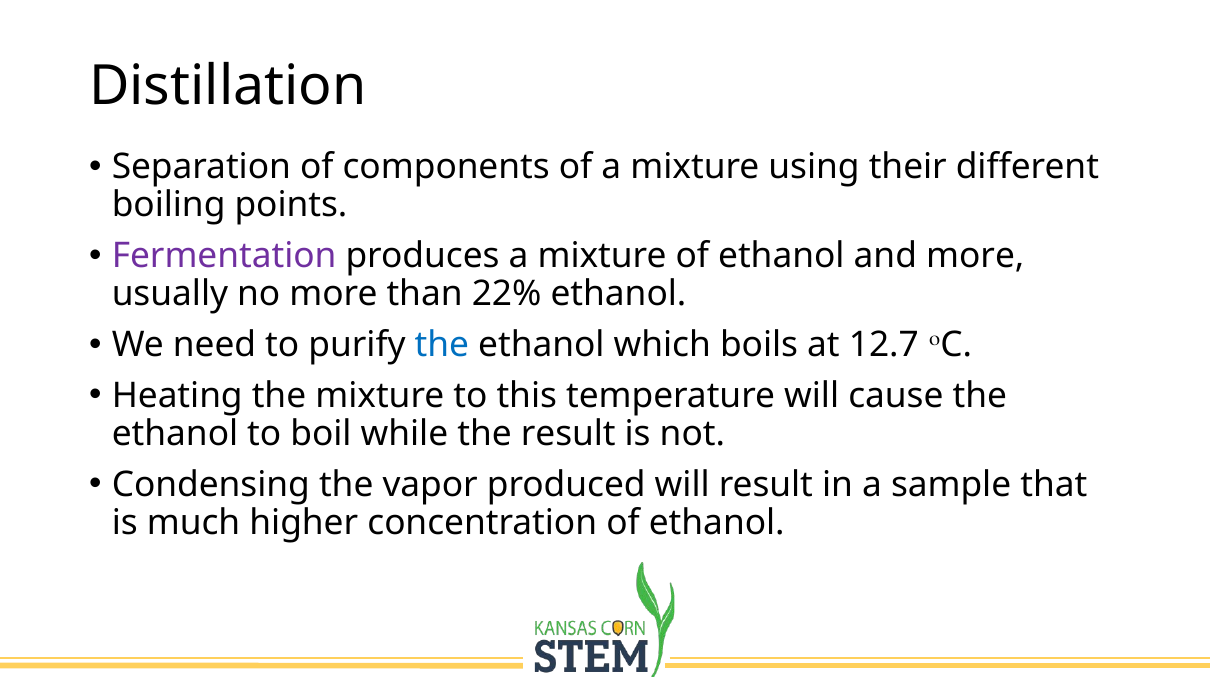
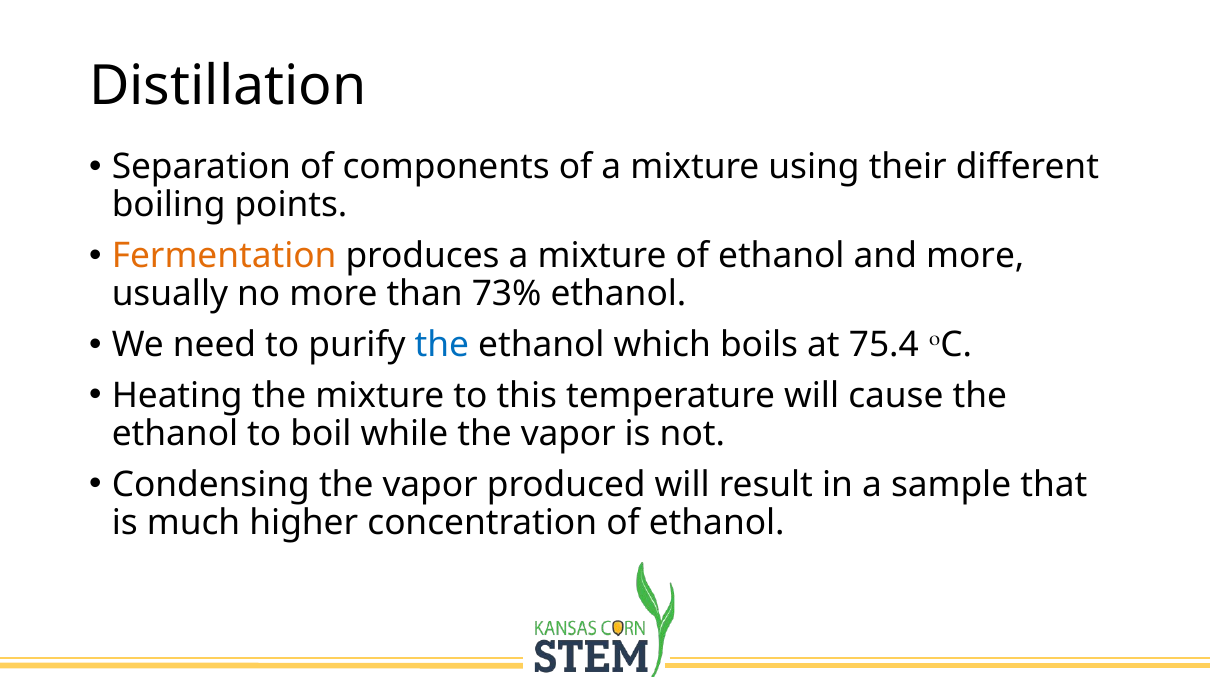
Fermentation colour: purple -> orange
22%: 22% -> 73%
12.7: 12.7 -> 75.4
while the result: result -> vapor
